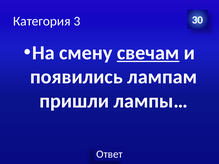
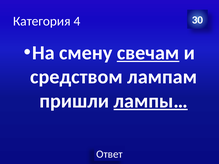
3: 3 -> 4
появились: появились -> средством
лампы… underline: none -> present
